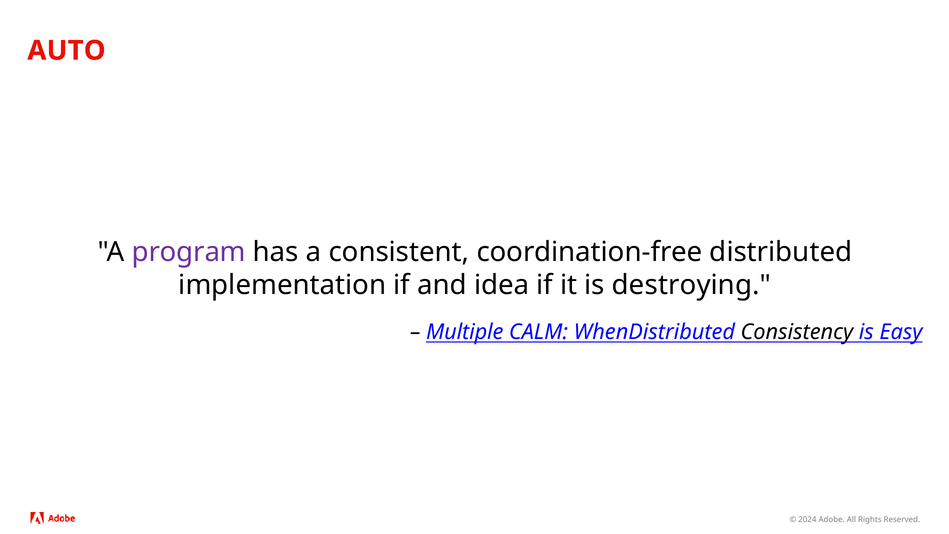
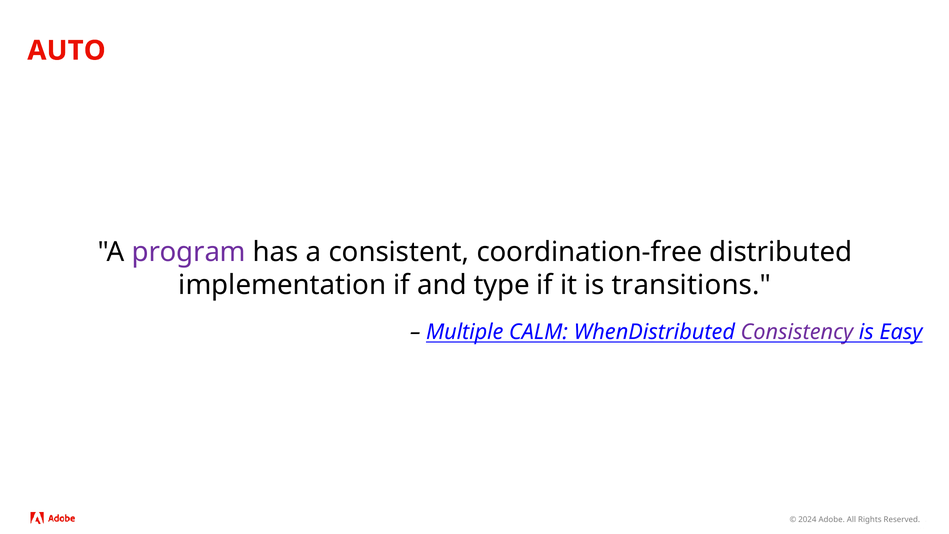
idea: idea -> type
destroying: destroying -> transitions
Consistency colour: black -> purple
